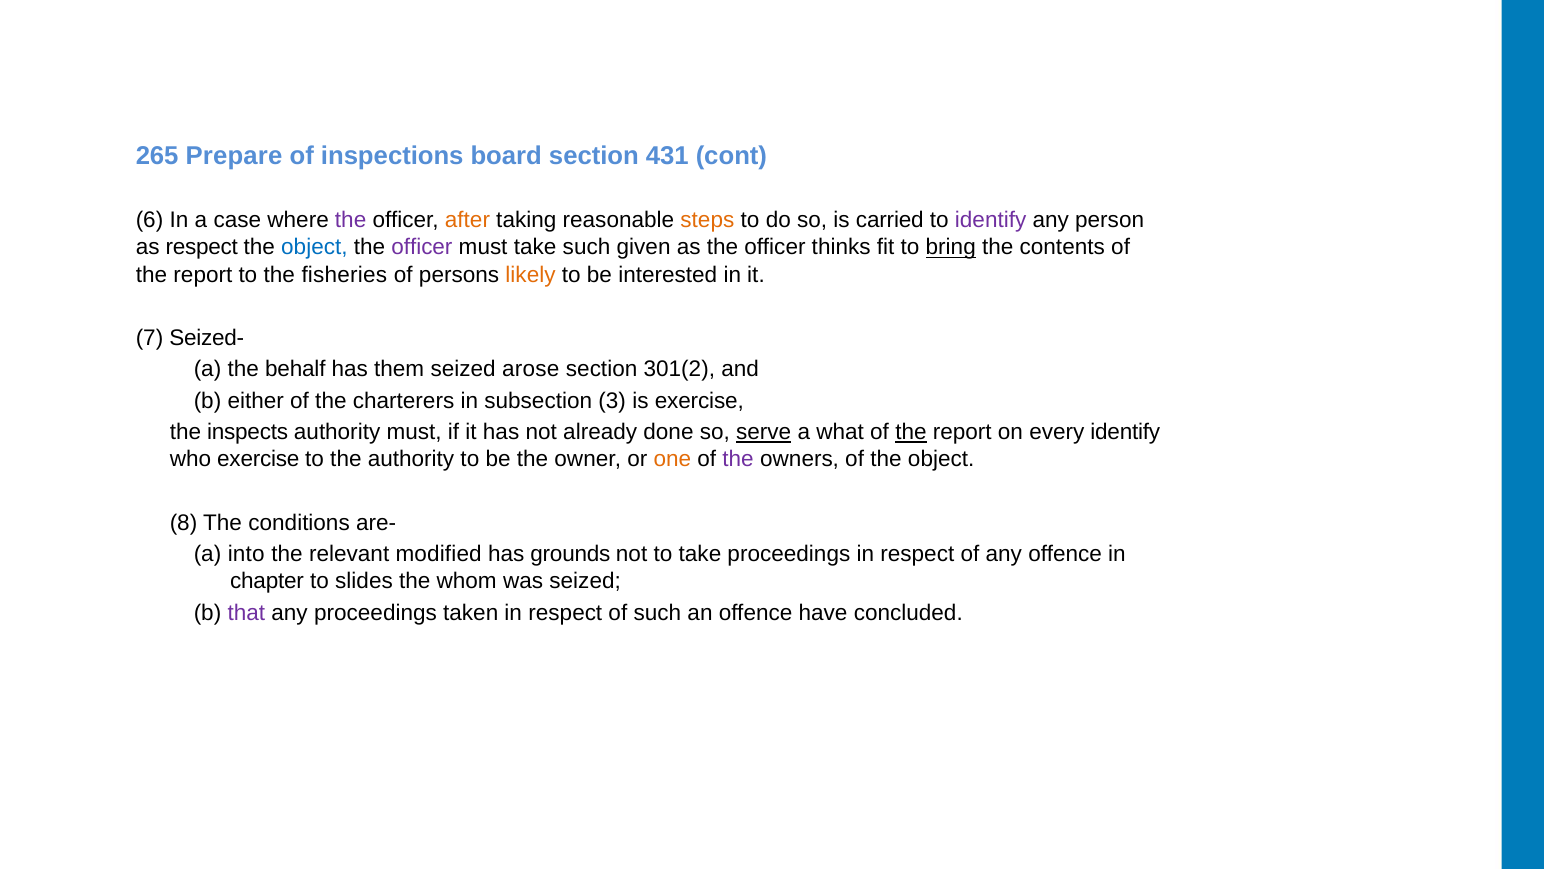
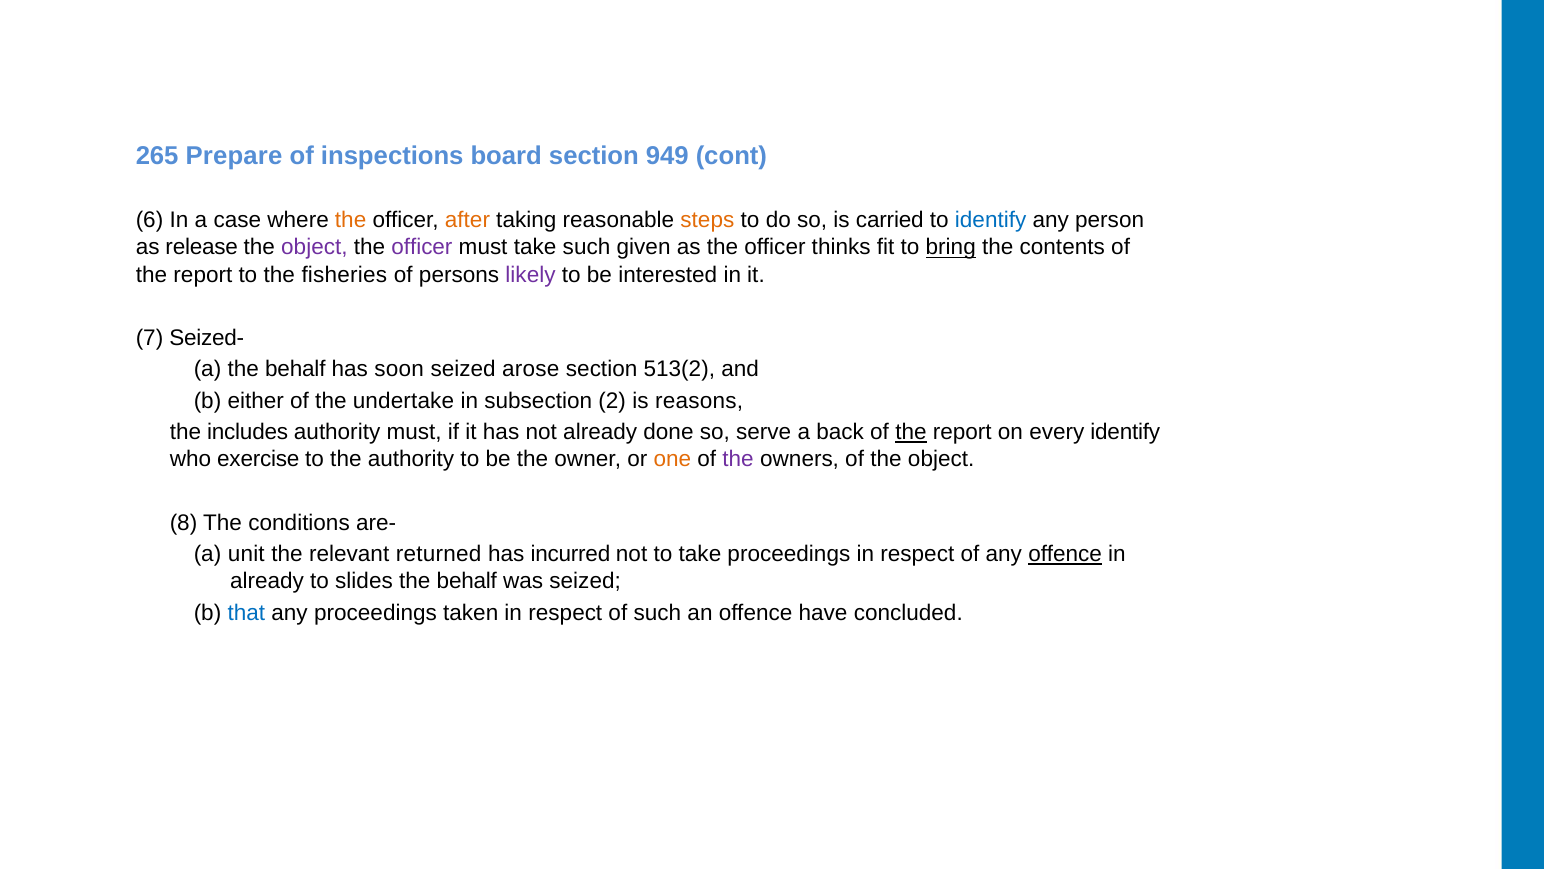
431: 431 -> 949
the at (351, 220) colour: purple -> orange
identify at (991, 220) colour: purple -> blue
as respect: respect -> release
object at (314, 247) colour: blue -> purple
likely colour: orange -> purple
them: them -> soon
301(2: 301(2 -> 513(2
charterers: charterers -> undertake
3: 3 -> 2
is exercise: exercise -> reasons
inspects: inspects -> includes
serve underline: present -> none
what: what -> back
into: into -> unit
modified: modified -> returned
grounds: grounds -> incurred
offence at (1065, 554) underline: none -> present
chapter at (267, 581): chapter -> already
whom at (467, 581): whom -> behalf
that colour: purple -> blue
